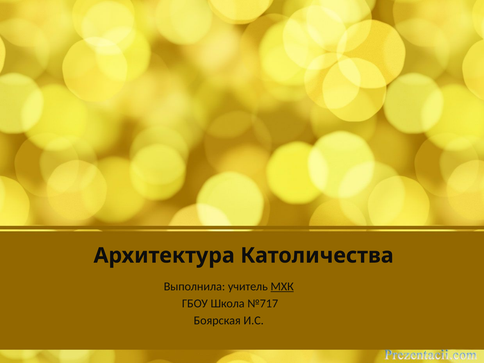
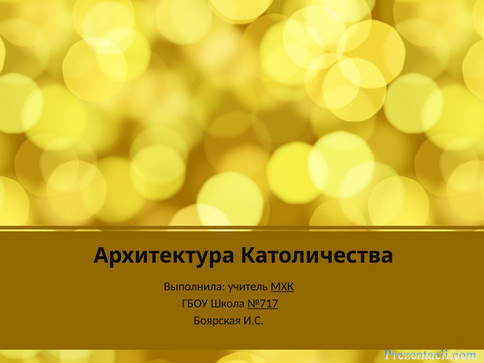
№717 underline: none -> present
